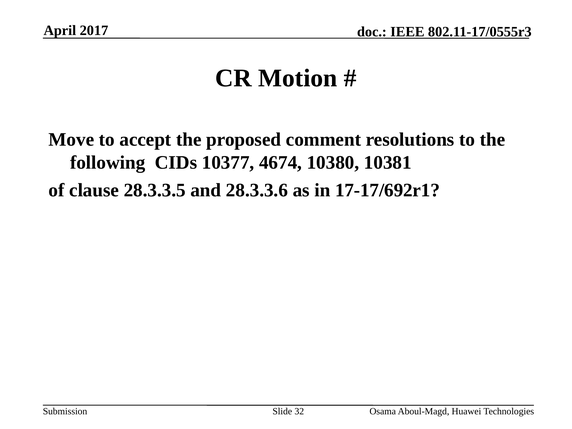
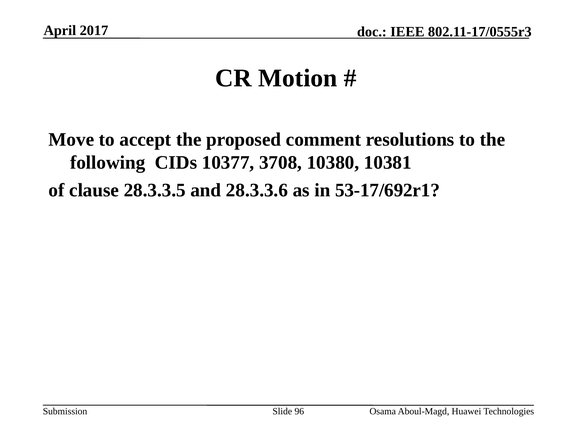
4674: 4674 -> 3708
17-17/692r1: 17-17/692r1 -> 53-17/692r1
32: 32 -> 96
